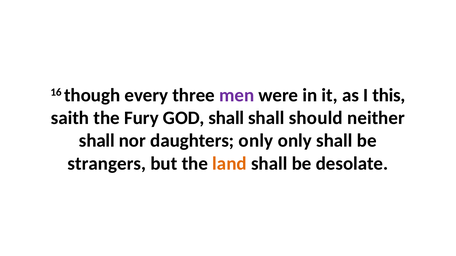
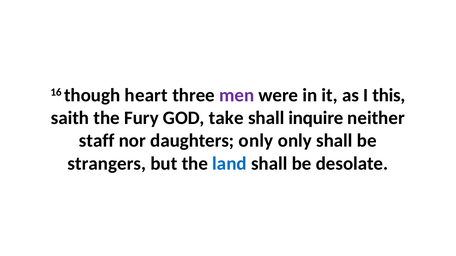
every: every -> heart
GOD shall: shall -> take
should: should -> inquire
shall at (97, 141): shall -> staff
land colour: orange -> blue
